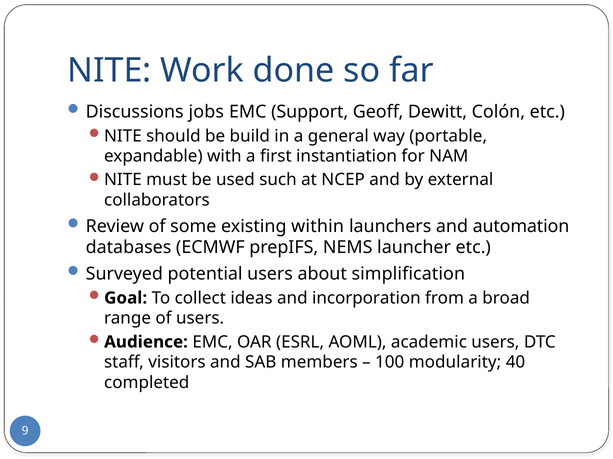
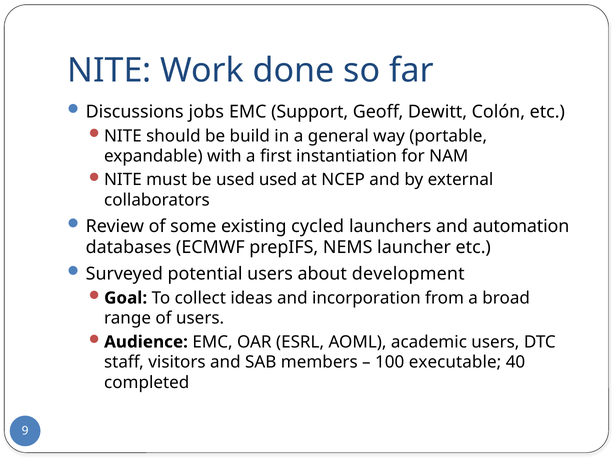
used such: such -> used
within: within -> cycled
simplification: simplification -> development
modularity: modularity -> executable
